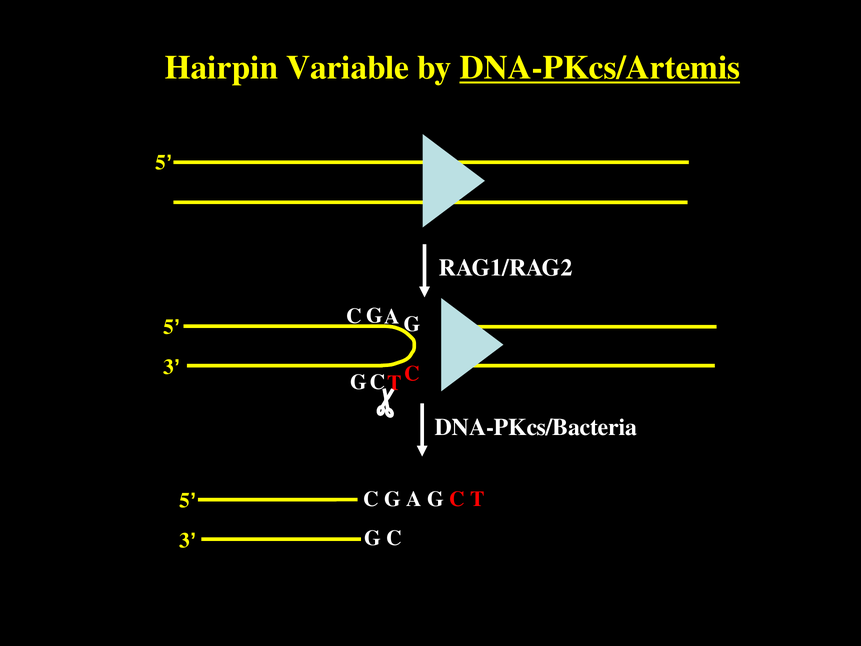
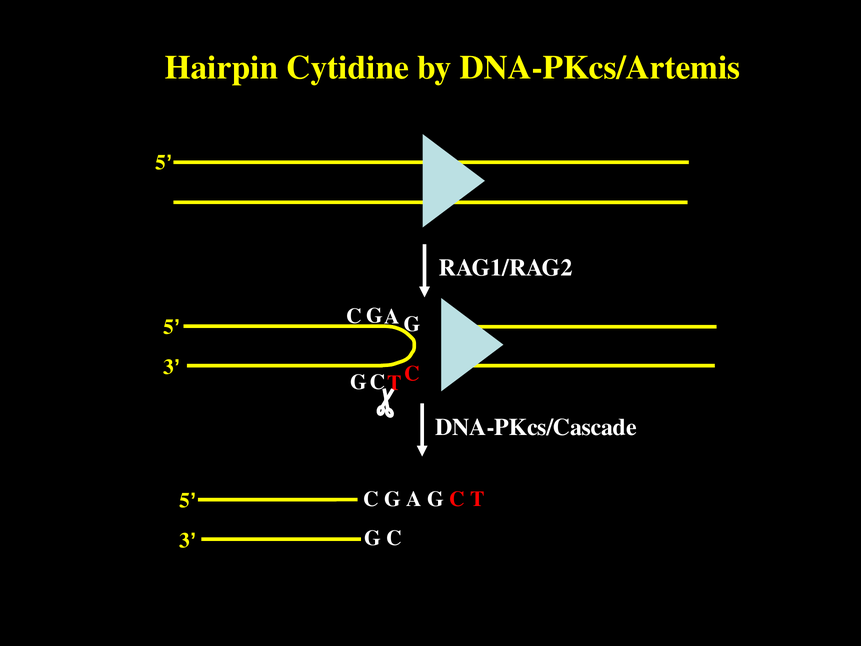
Variable: Variable -> Cytidine
DNA-PKcs/Artemis underline: present -> none
DNA-PKcs/Bacteria: DNA-PKcs/Bacteria -> DNA-PKcs/Cascade
